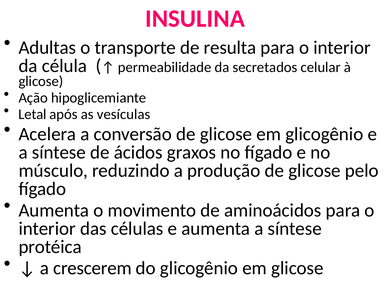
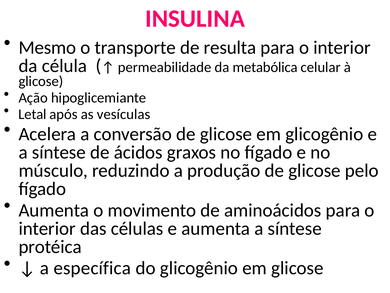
Adultas: Adultas -> Mesmo
secretados: secretados -> metabólica
crescerem: crescerem -> específica
